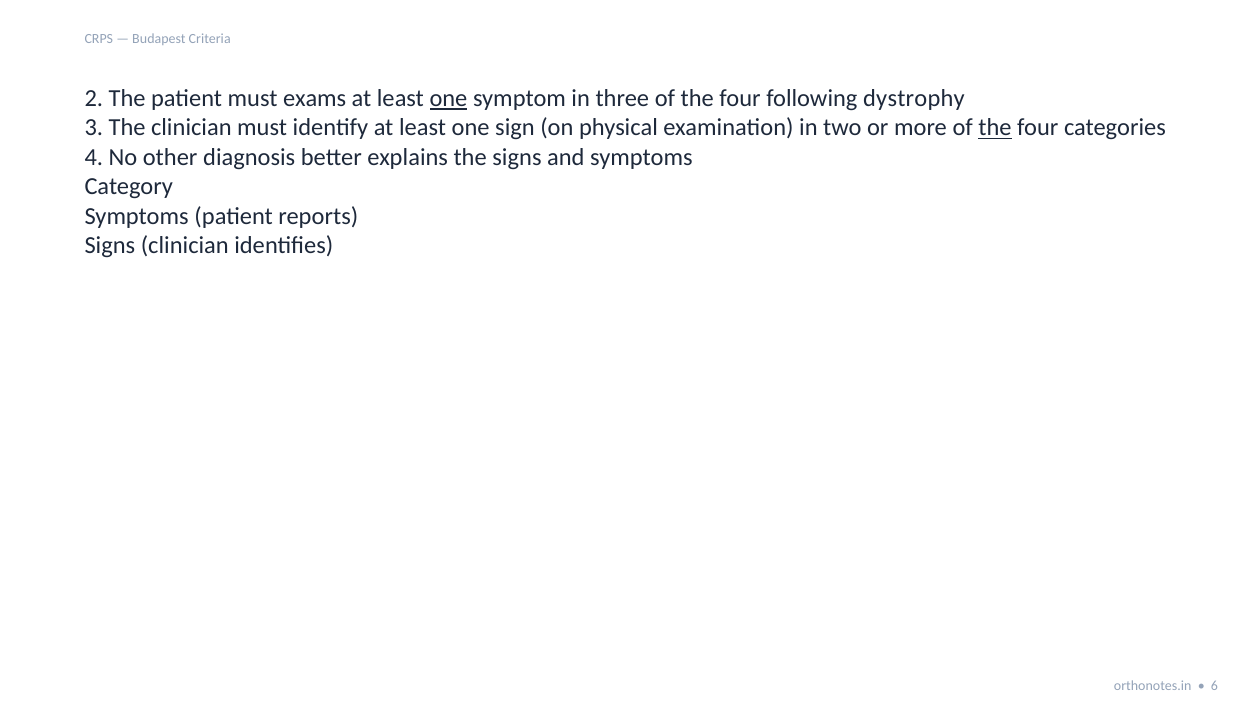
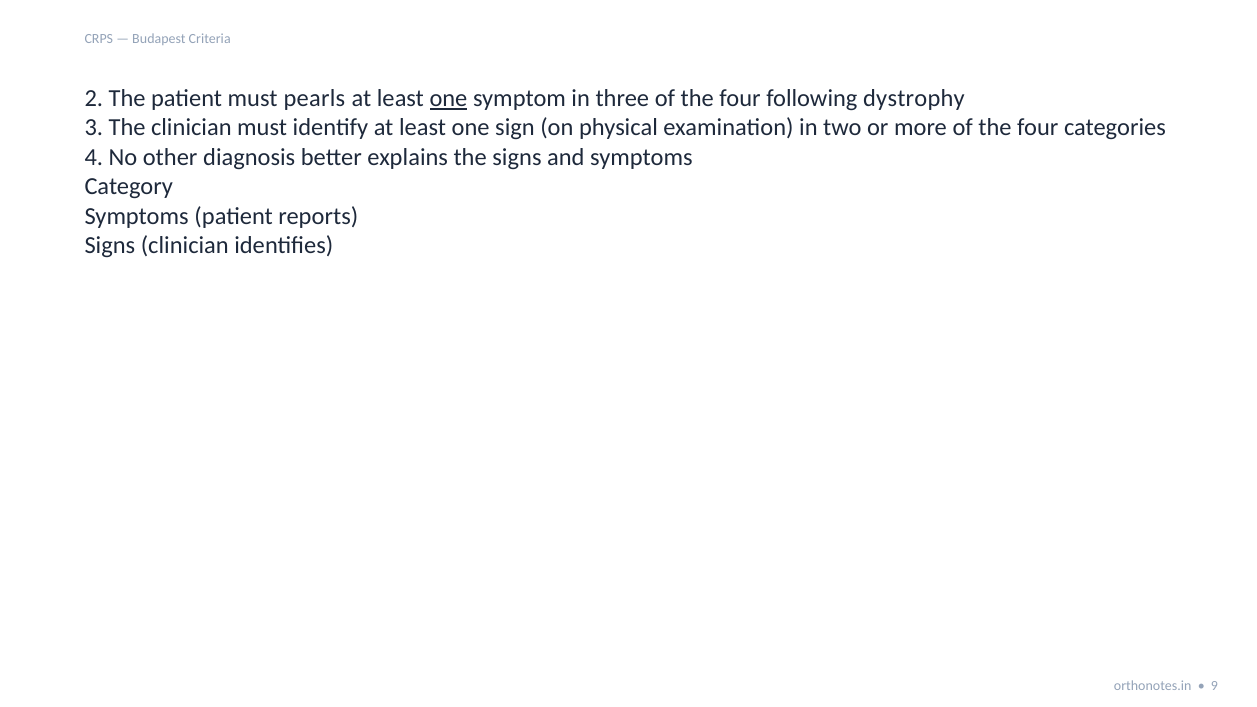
exams: exams -> pearls
the at (995, 128) underline: present -> none
6: 6 -> 9
